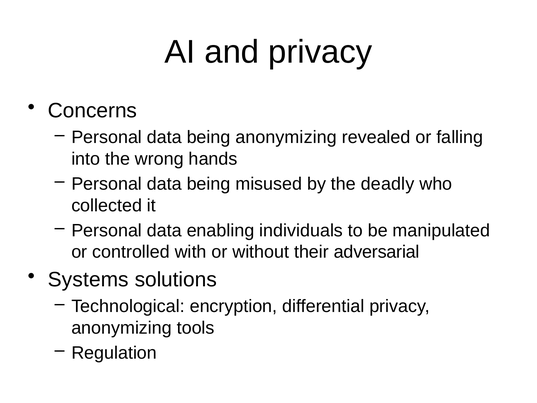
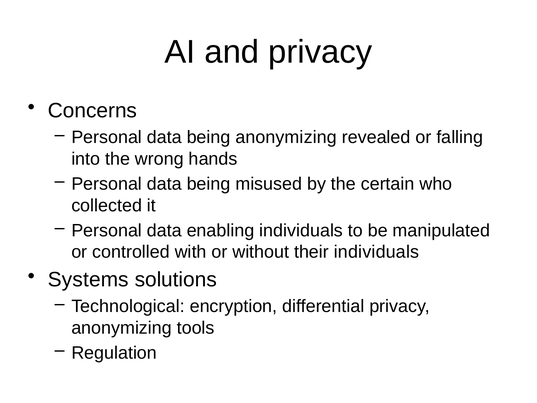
deadly: deadly -> certain
their adversarial: adversarial -> individuals
